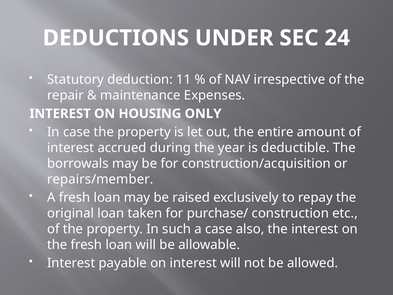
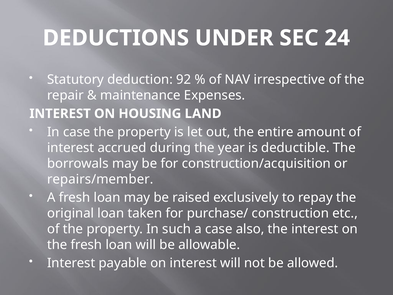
11: 11 -> 92
ONLY: ONLY -> LAND
